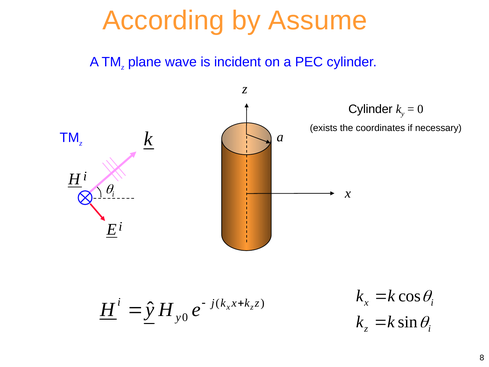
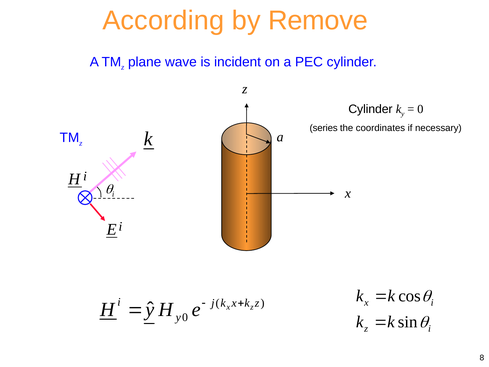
Assume: Assume -> Remove
exists: exists -> series
